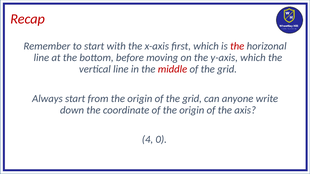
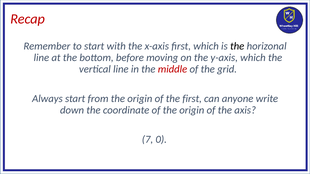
the at (237, 46) colour: red -> black
origin of the grid: grid -> first
4: 4 -> 7
